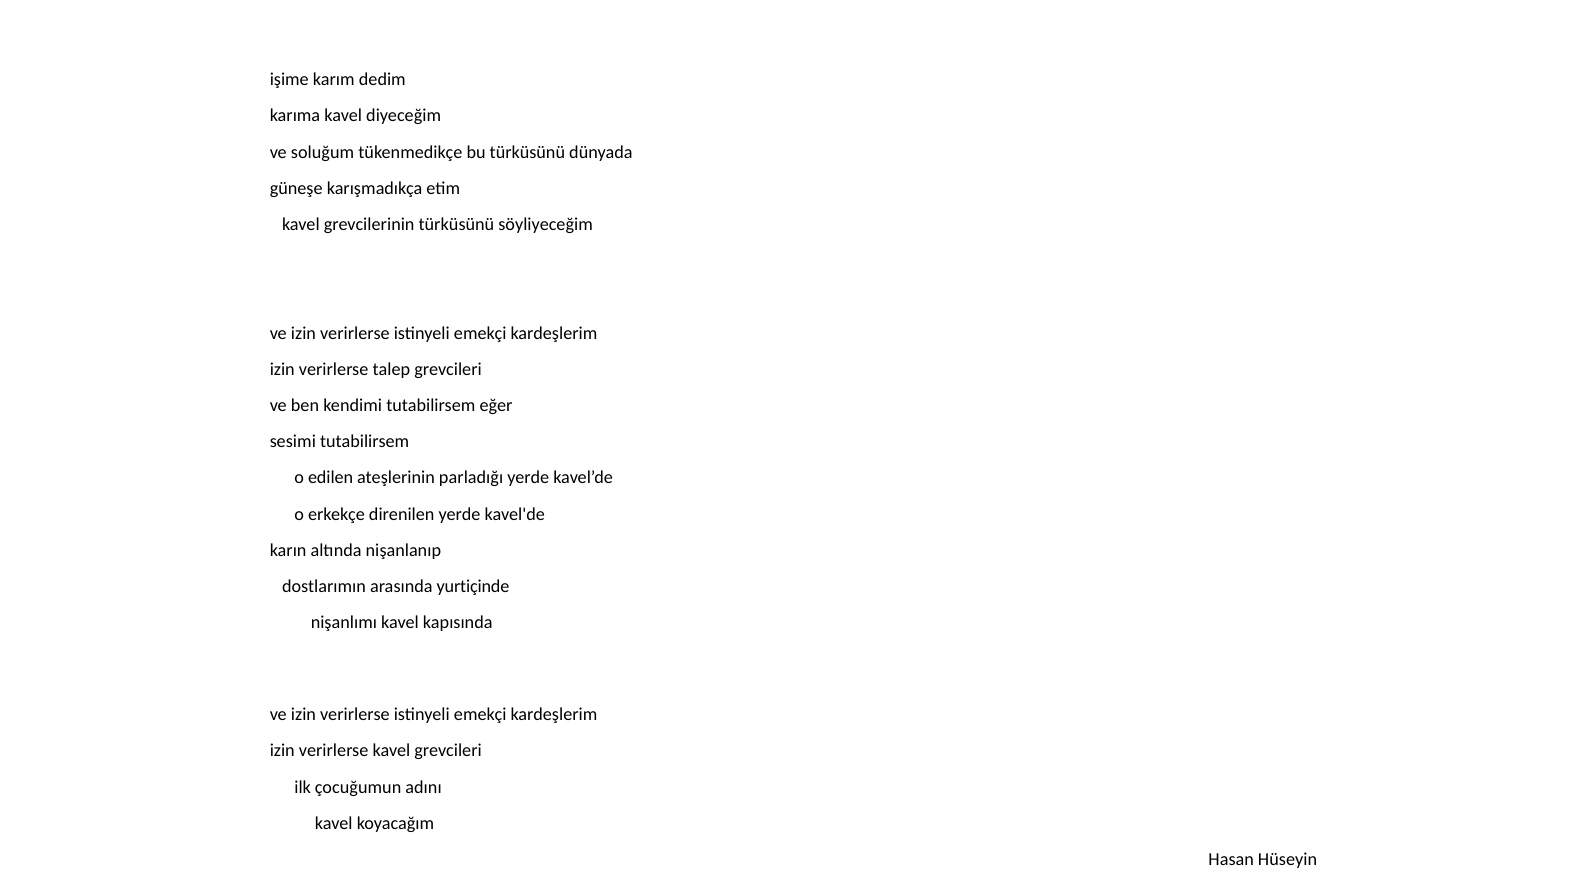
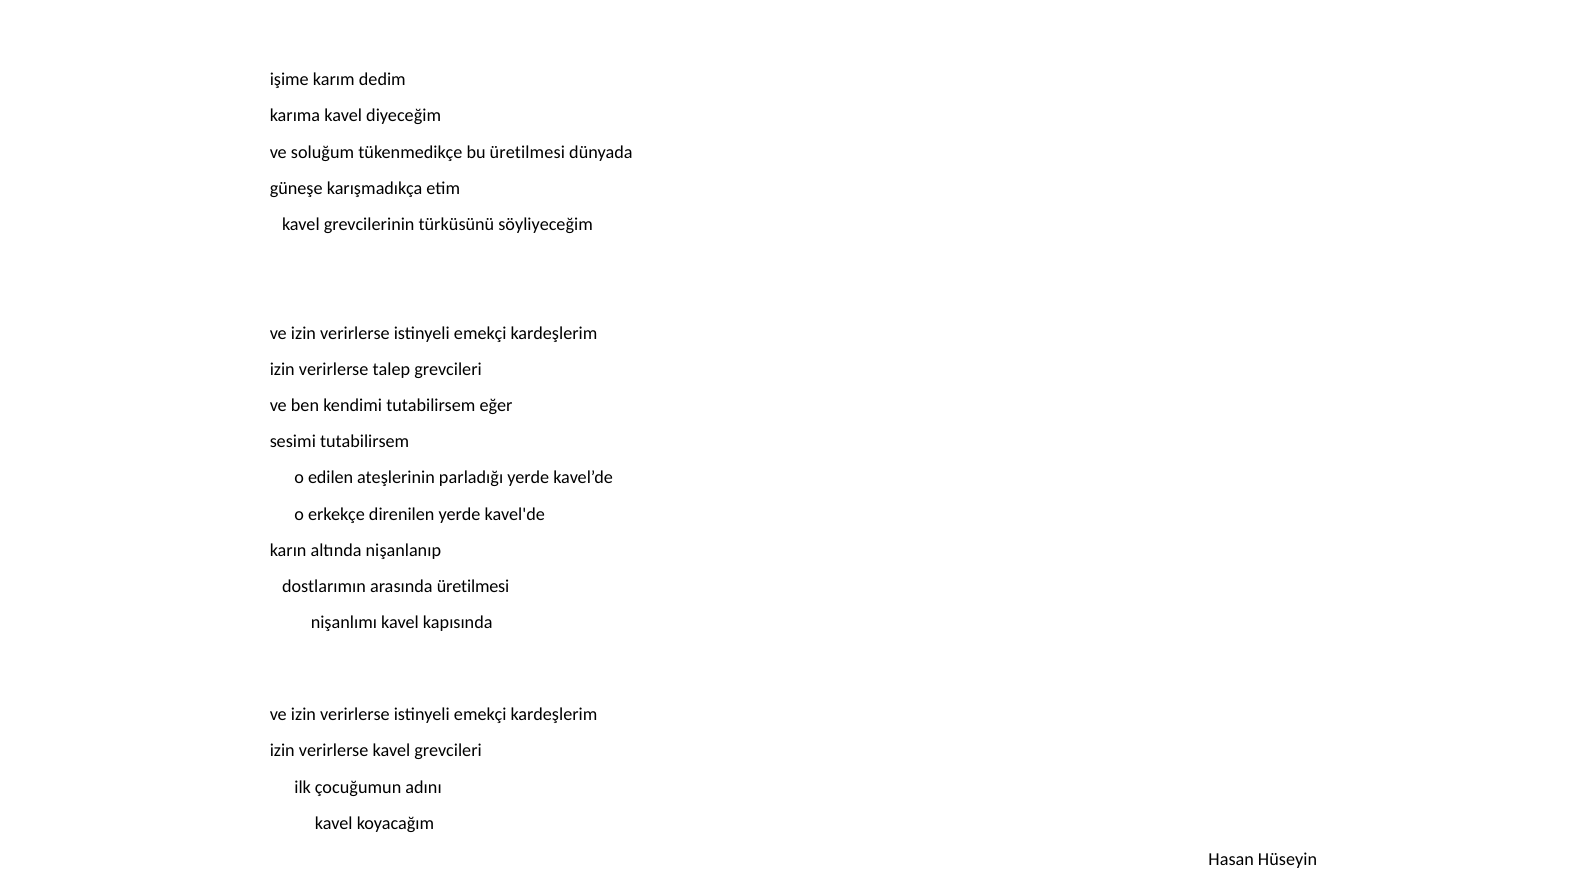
bu türküsünü: türküsünü -> üretilmesi
arasında yurtiçinde: yurtiçinde -> üretilmesi
